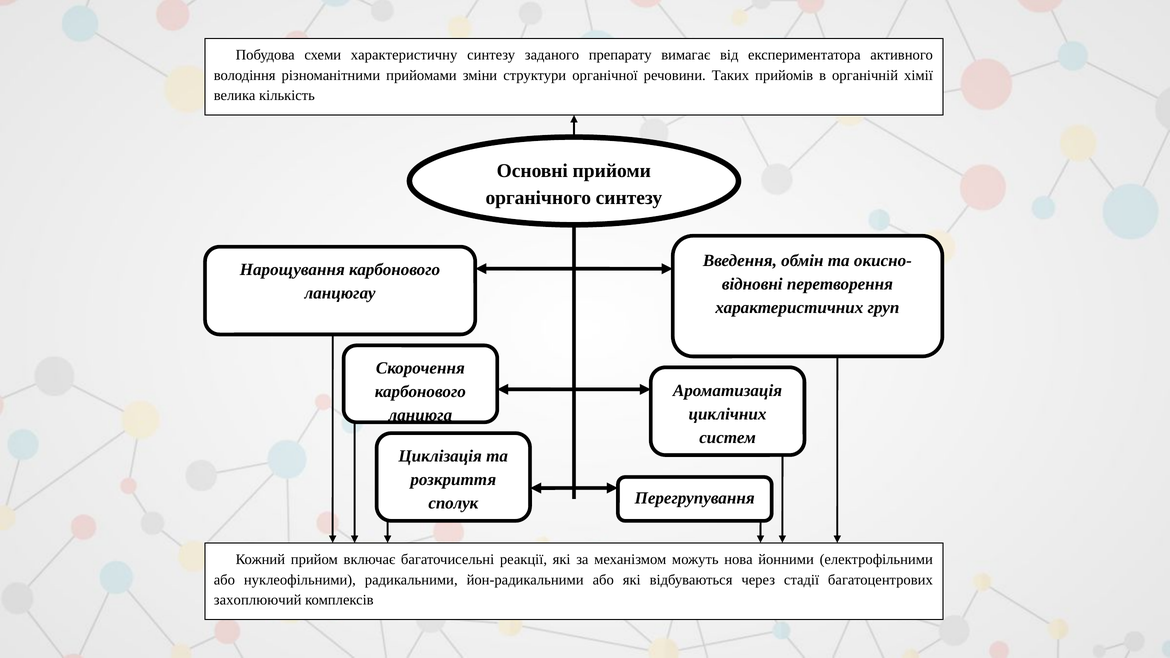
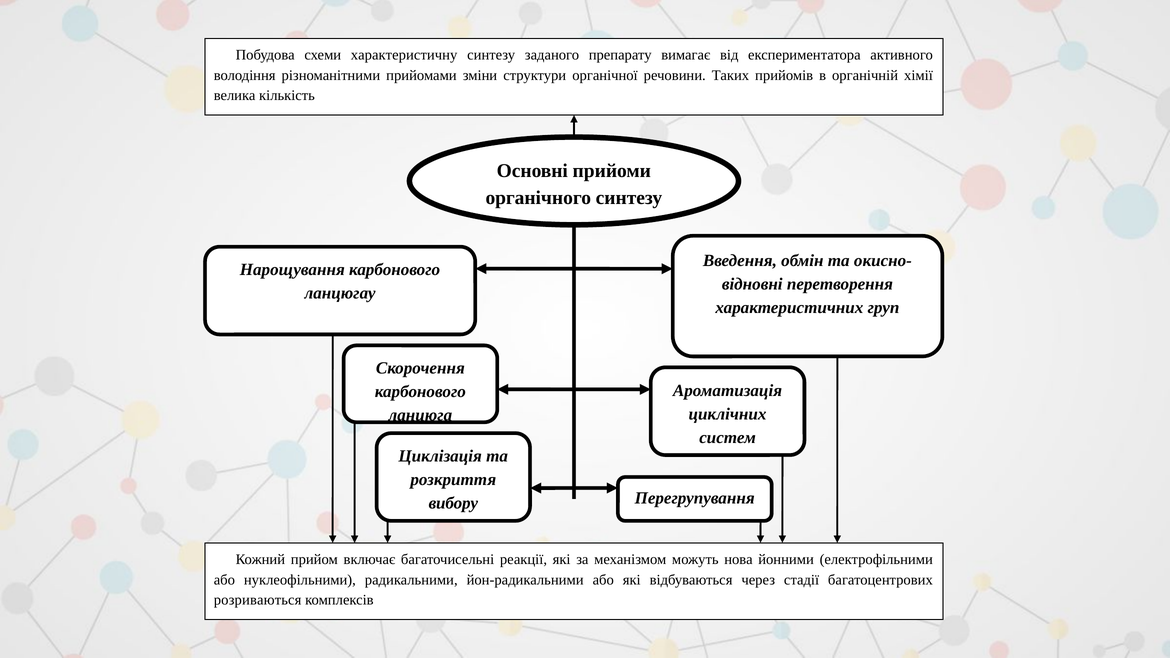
сполук: сполук -> вибору
захоплюючий: захоплюючий -> розриваються
